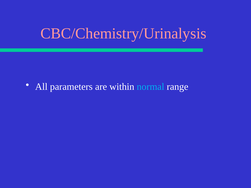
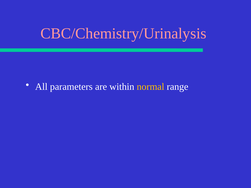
normal colour: light blue -> yellow
